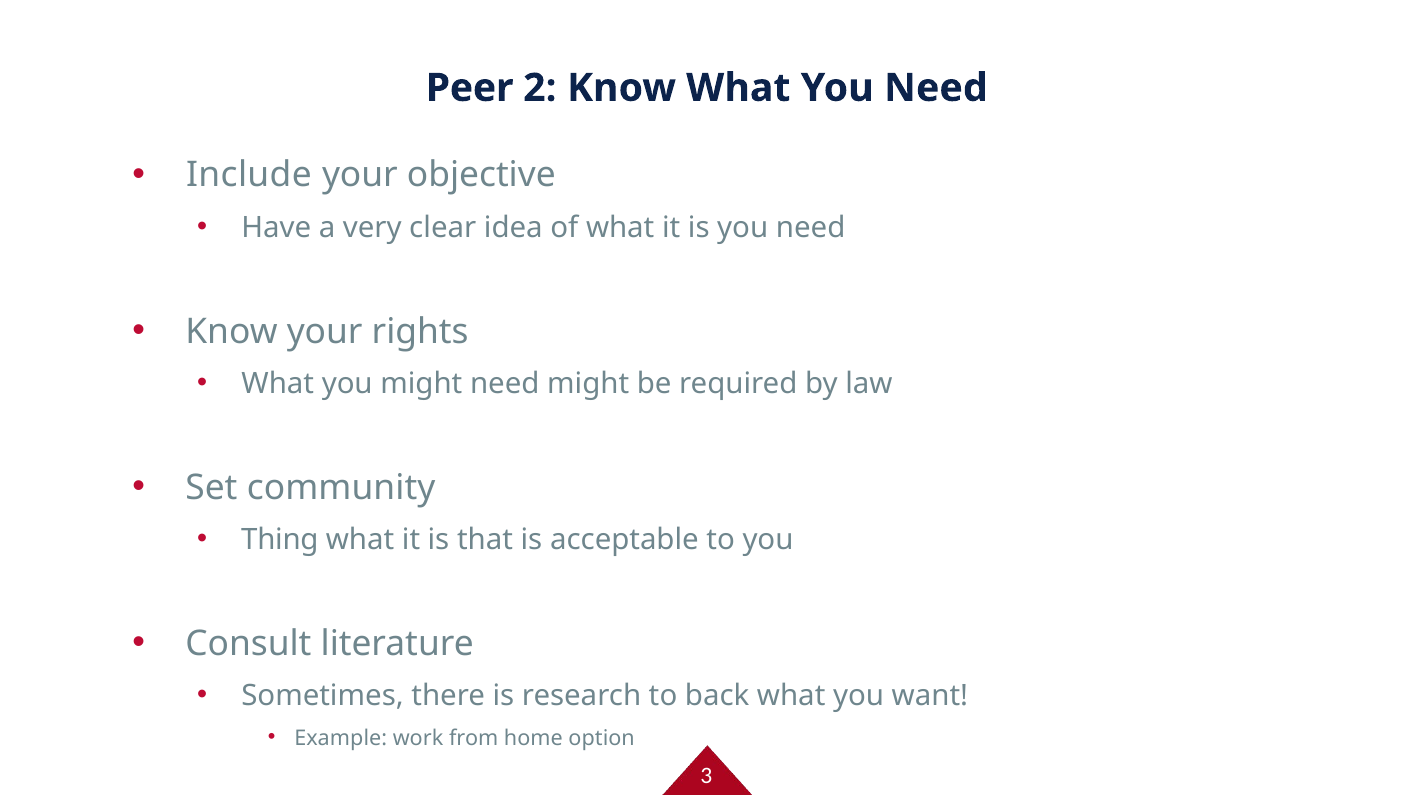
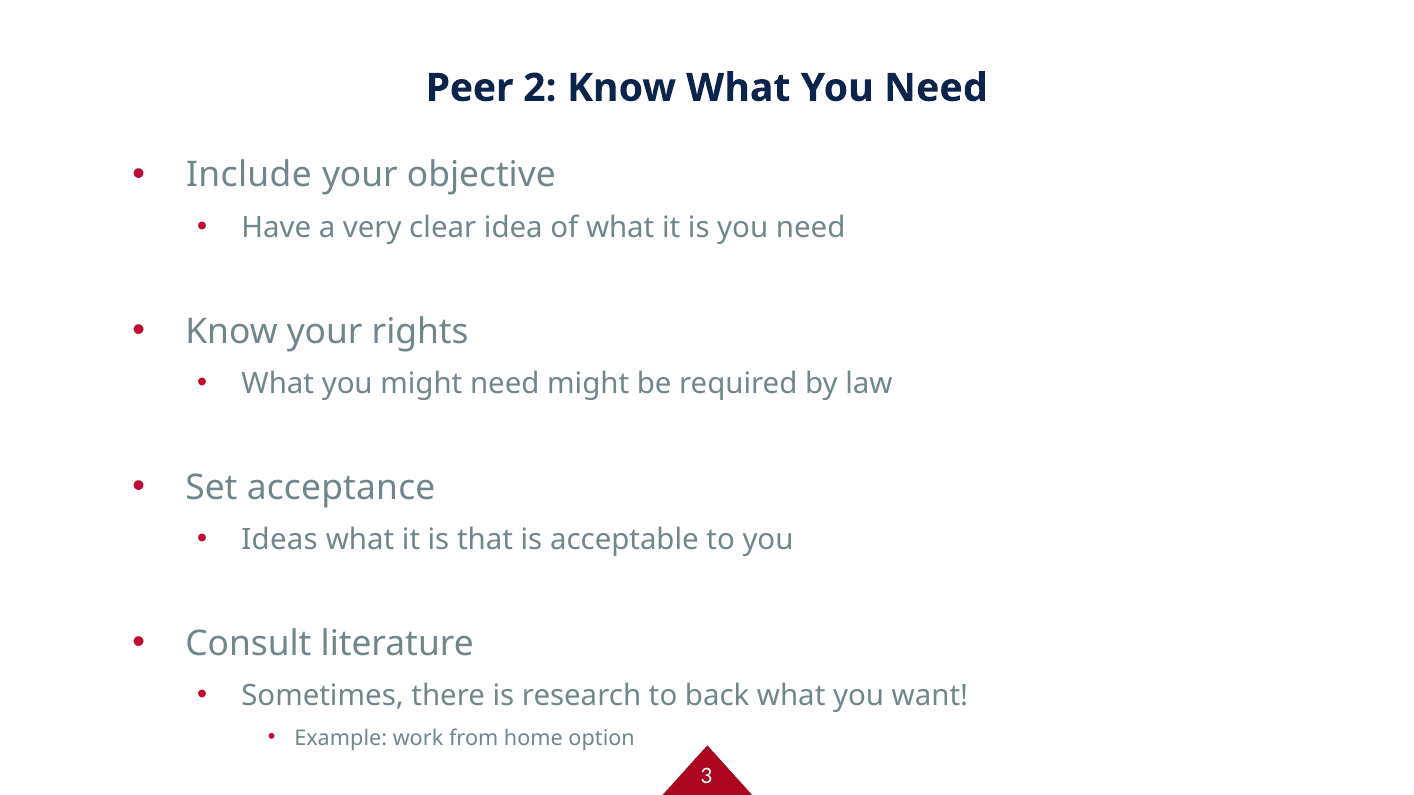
community: community -> acceptance
Thing: Thing -> Ideas
